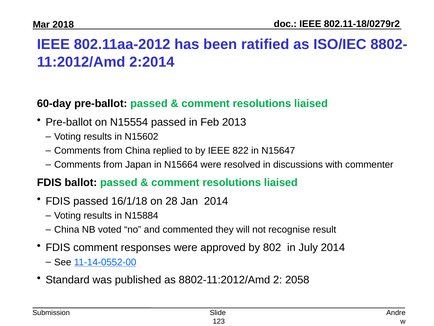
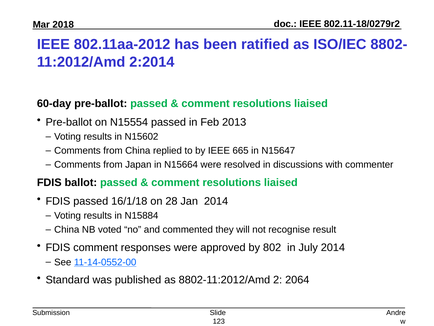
822: 822 -> 665
2058: 2058 -> 2064
